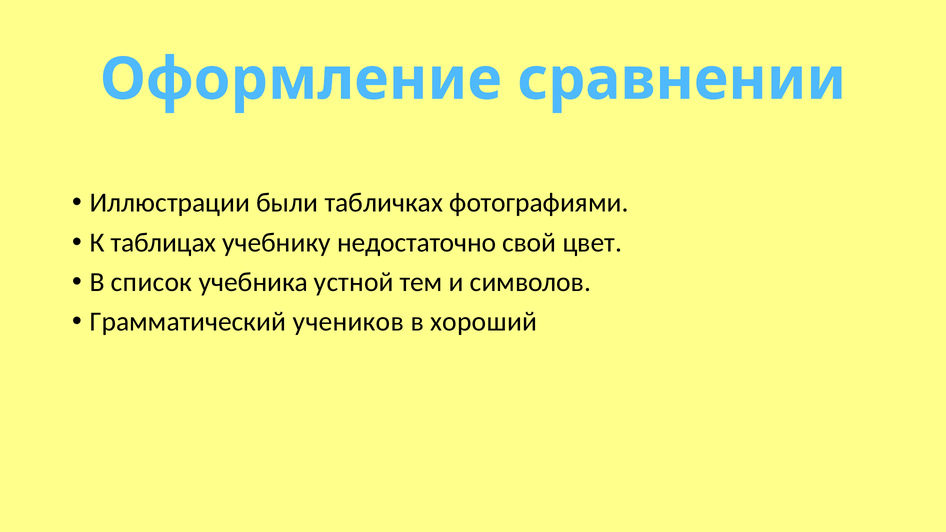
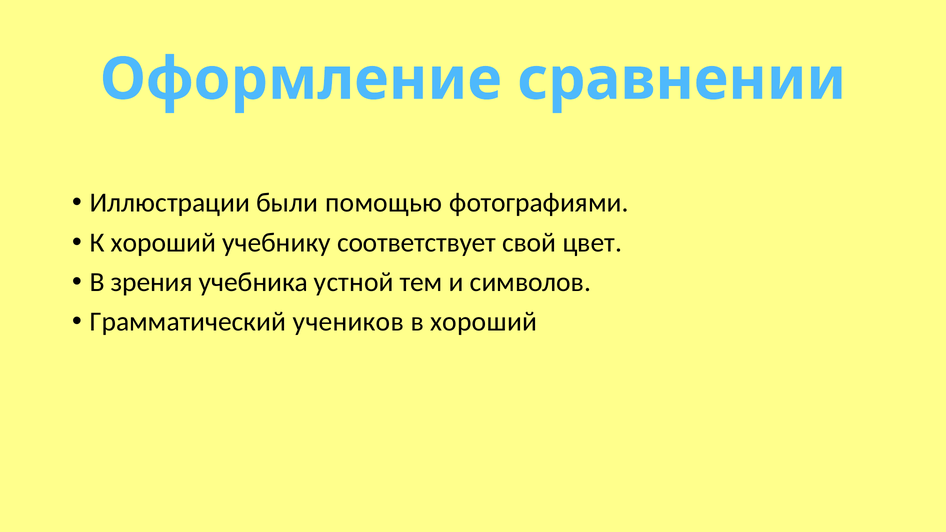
табличках: табличках -> помощью
К таблицах: таблицах -> хороший
недостаточно: недостаточно -> соответствует
список: список -> зрения
